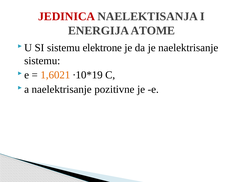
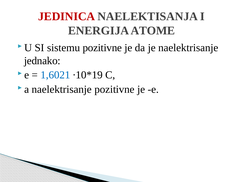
sistemu elektrone: elektrone -> pozitivne
sistemu at (42, 61): sistemu -> jednako
1,6021 colour: orange -> blue
